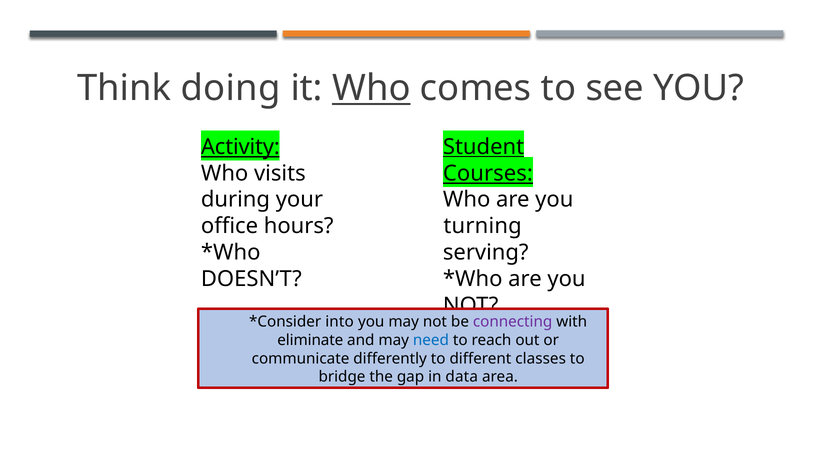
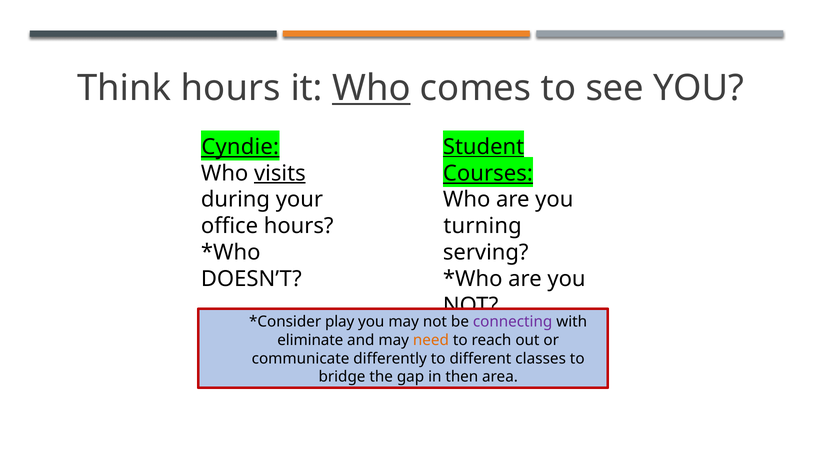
Think doing: doing -> hours
Activity: Activity -> Cyndie
visits underline: none -> present
into: into -> play
need colour: blue -> orange
data: data -> then
